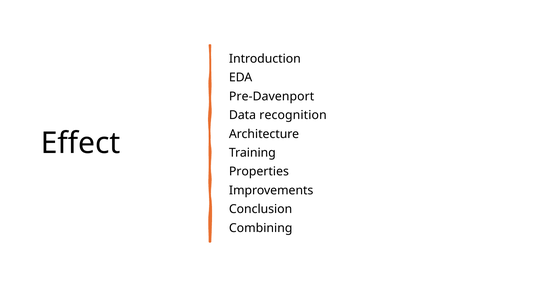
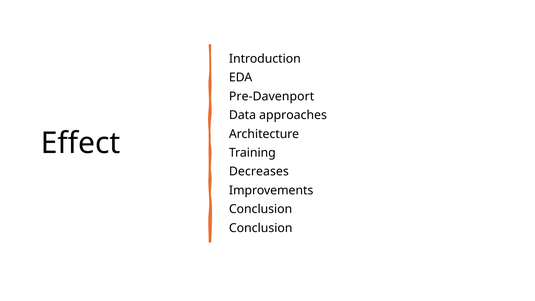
recognition: recognition -> approaches
Properties: Properties -> Decreases
Combining at (261, 228): Combining -> Conclusion
